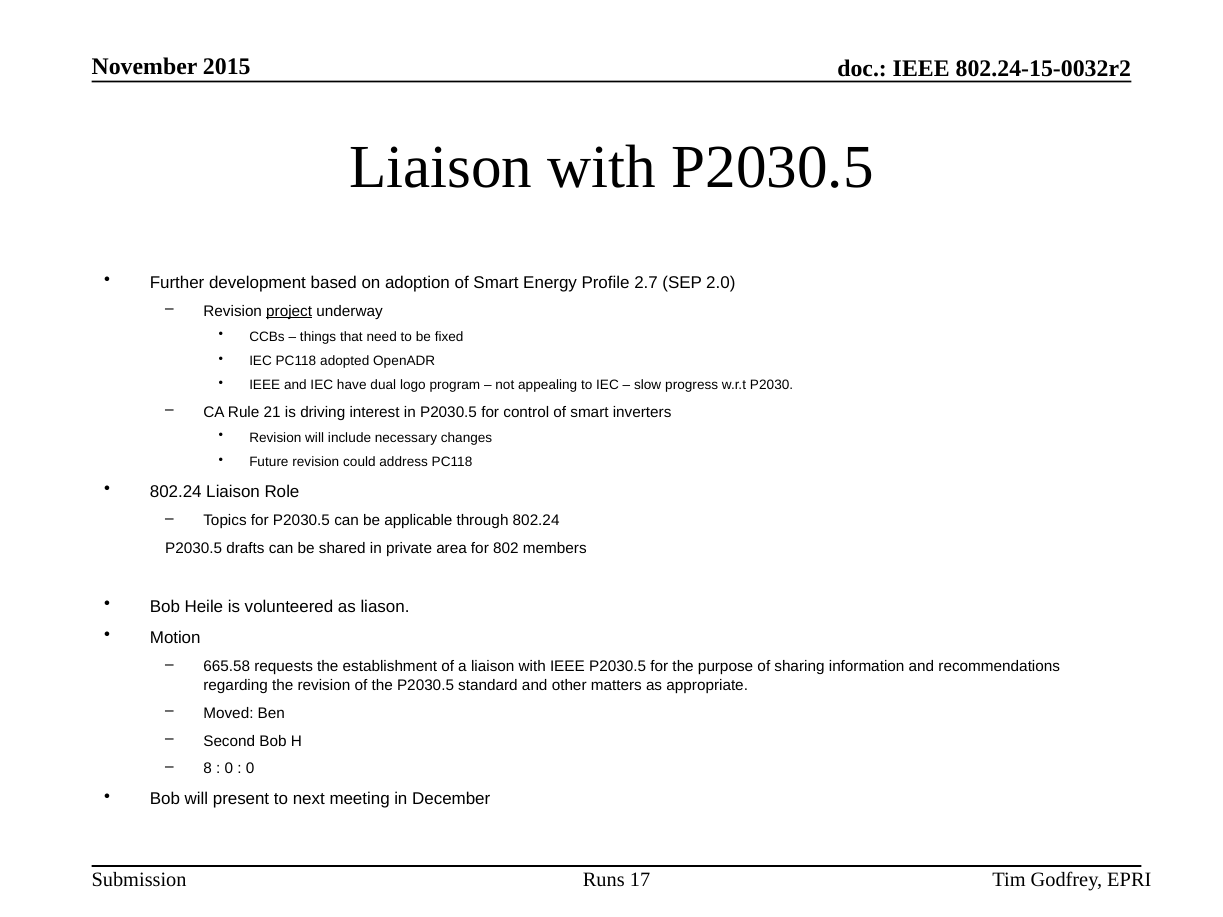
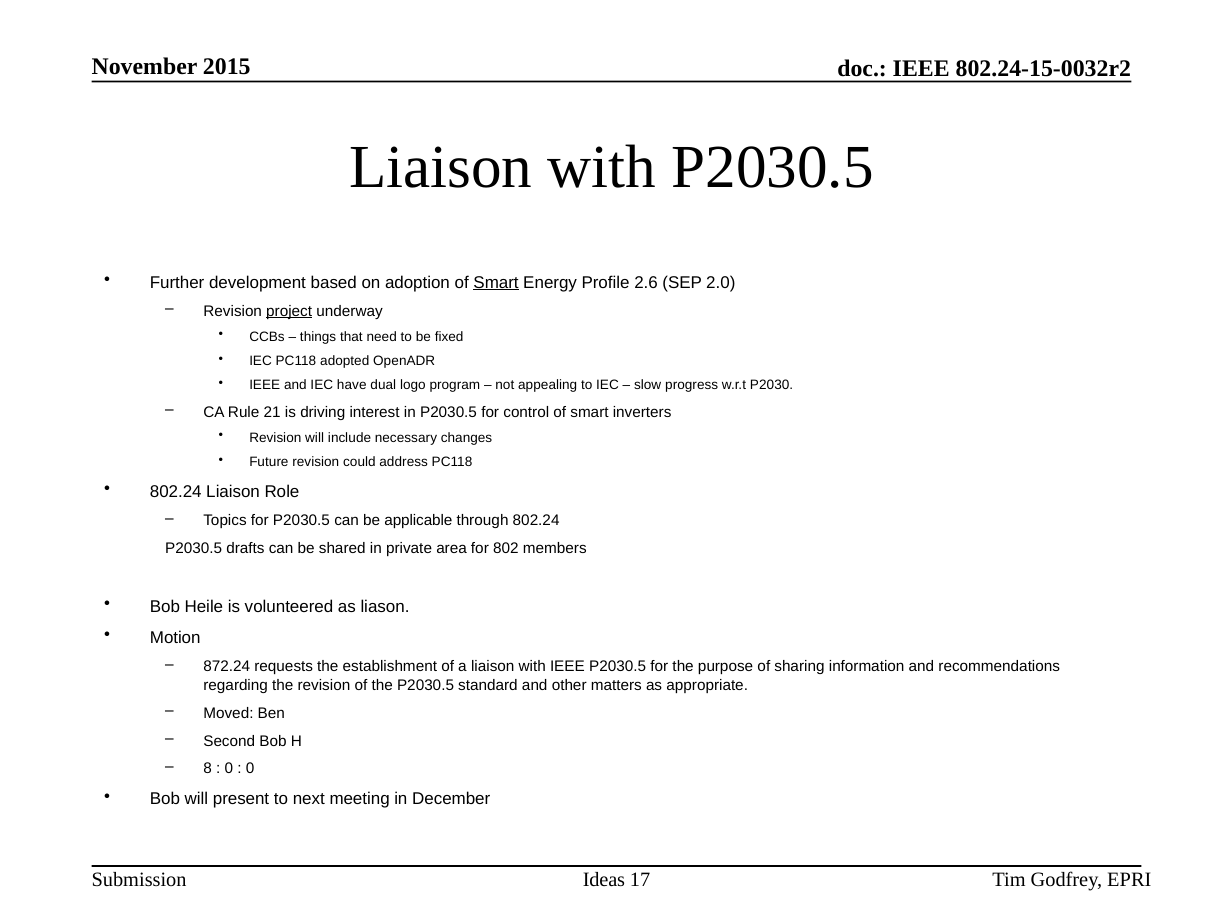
Smart at (496, 283) underline: none -> present
2.7: 2.7 -> 2.6
665.58: 665.58 -> 872.24
Runs: Runs -> Ideas
